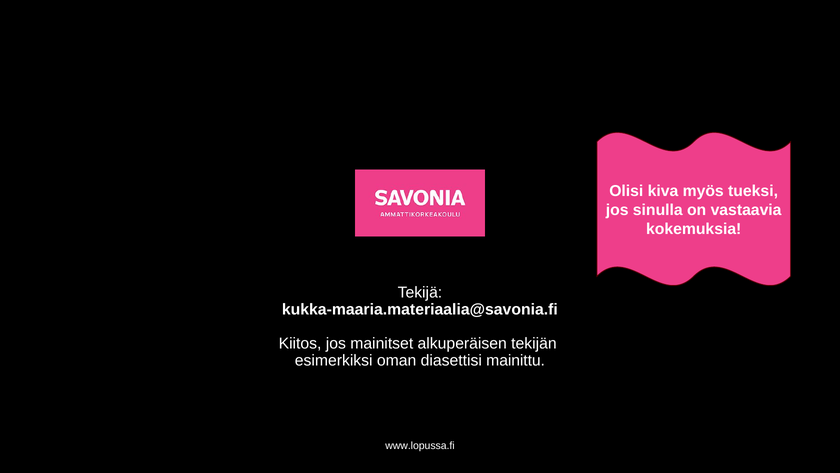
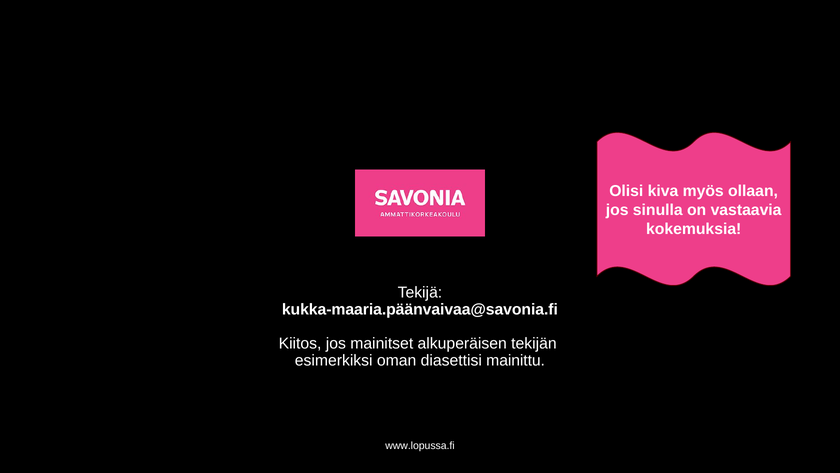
tueksi: tueksi -> ollaan
kukka-maaria.materiaalia@savonia.fi: kukka-maaria.materiaalia@savonia.fi -> kukka-maaria.päänvaivaa@savonia.fi
